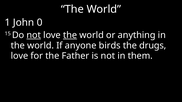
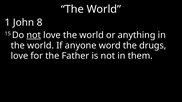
0: 0 -> 8
the at (70, 35) underline: present -> none
birds: birds -> word
